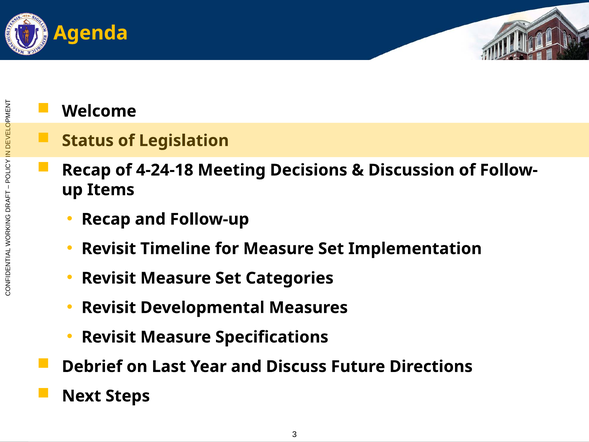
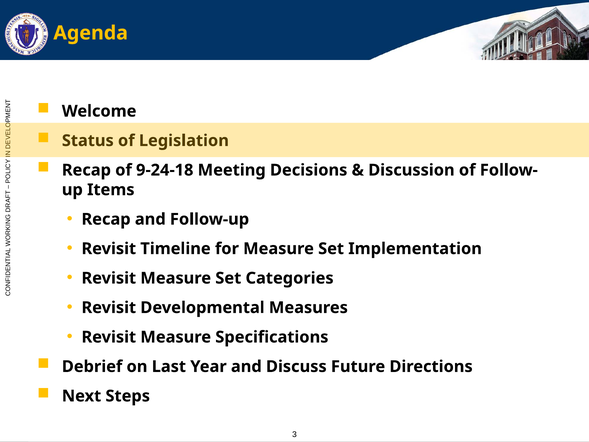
4-24-18: 4-24-18 -> 9-24-18
